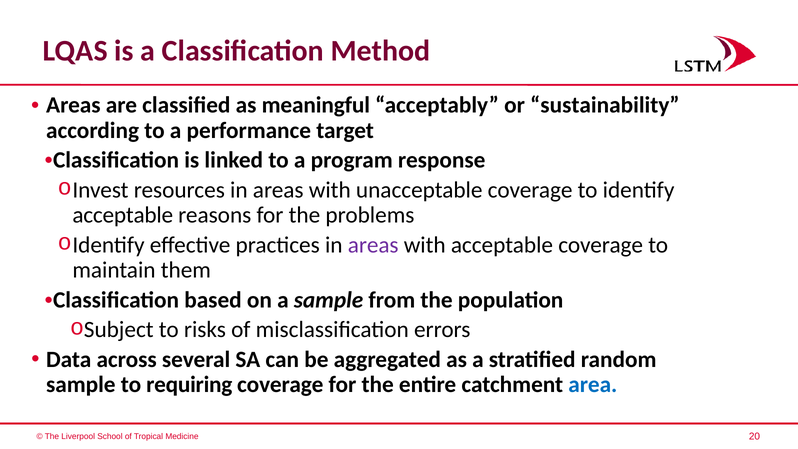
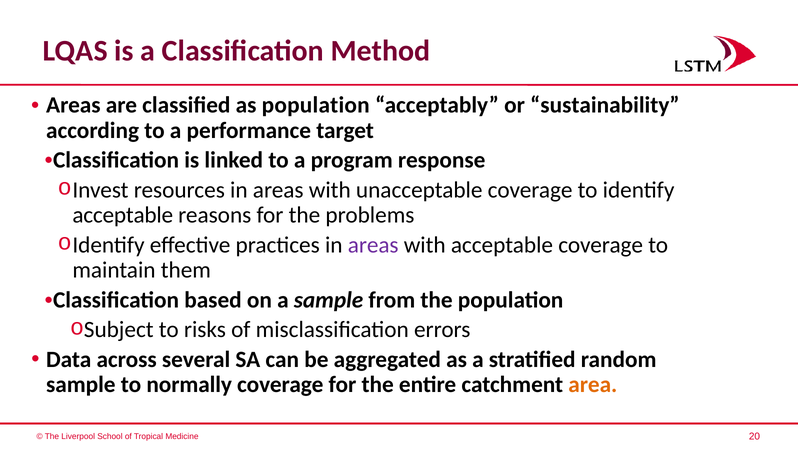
as meaningful: meaningful -> population
requiring: requiring -> normally
area colour: blue -> orange
